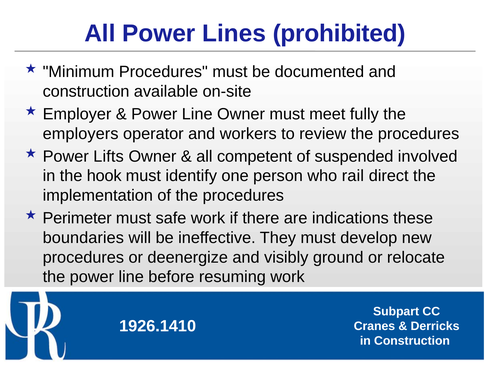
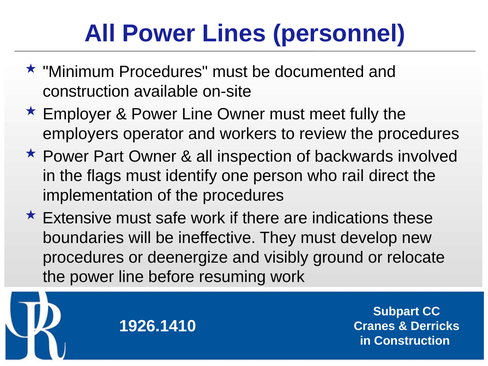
prohibited: prohibited -> personnel
Lifts: Lifts -> Part
competent: competent -> inspection
suspended: suspended -> backwards
hook: hook -> flags
Perimeter: Perimeter -> Extensive
